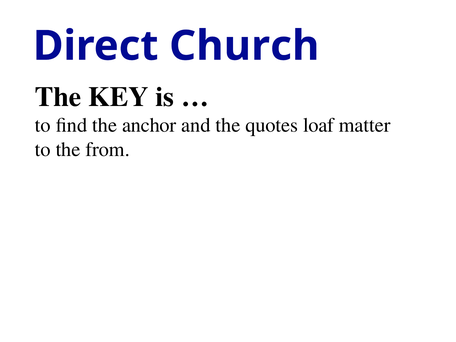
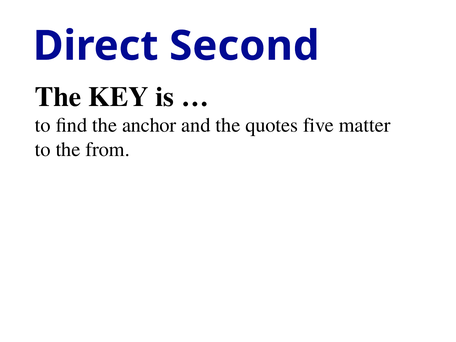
Church: Church -> Second
loaf: loaf -> five
